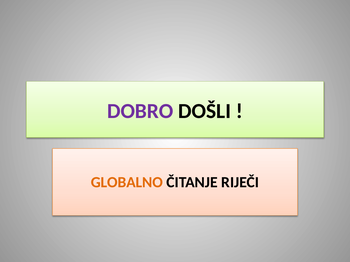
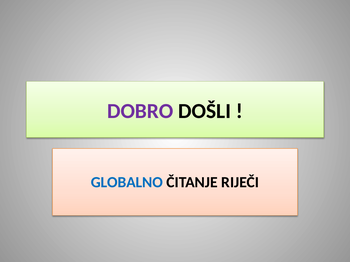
GLOBALNO colour: orange -> blue
